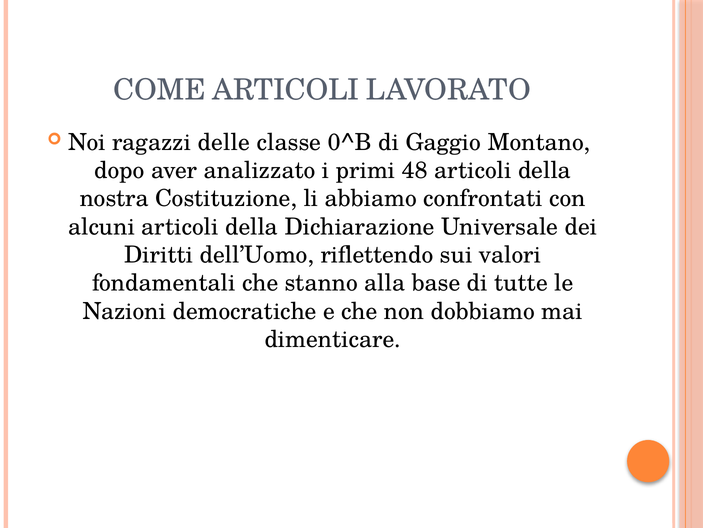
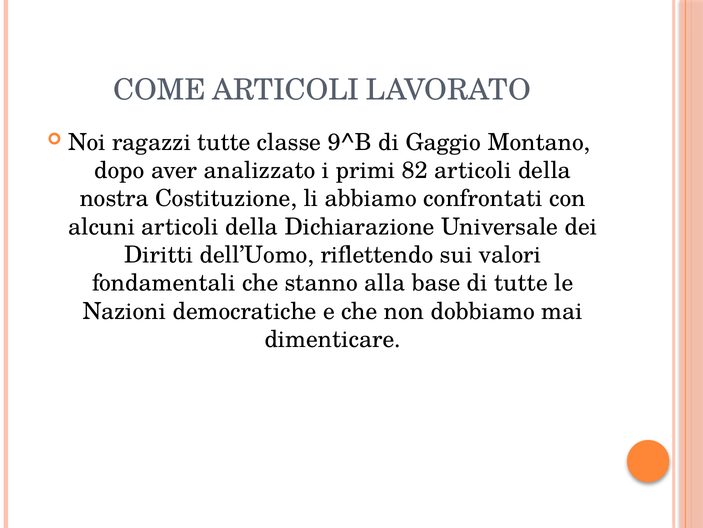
ragazzi delle: delle -> tutte
0^B: 0^B -> 9^B
48: 48 -> 82
